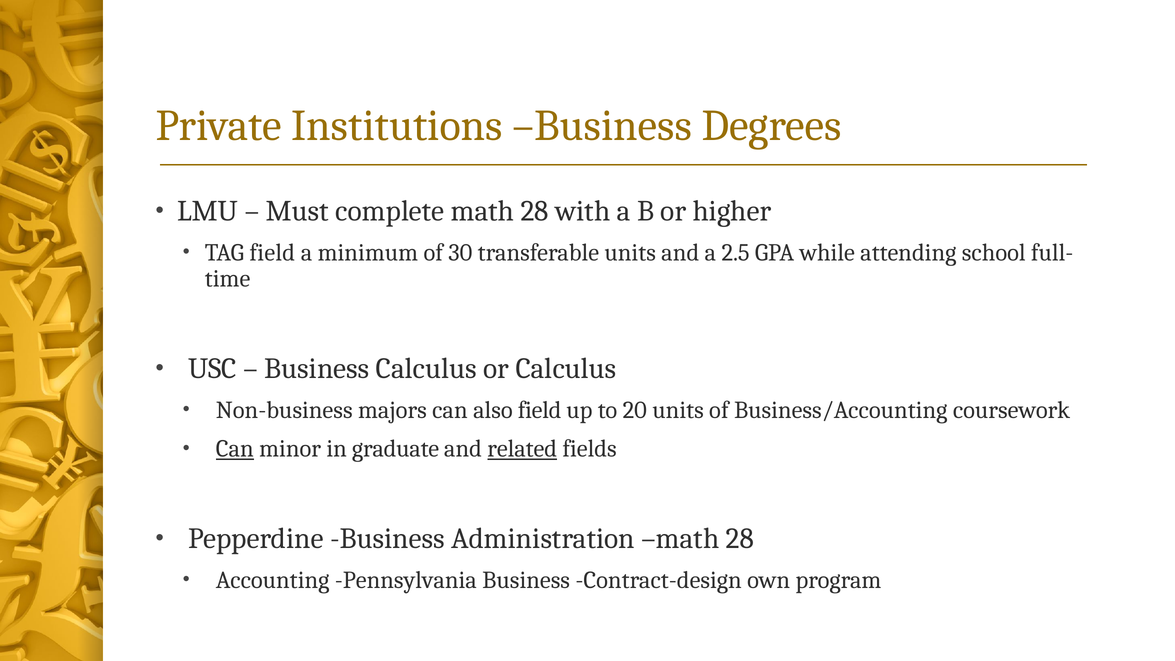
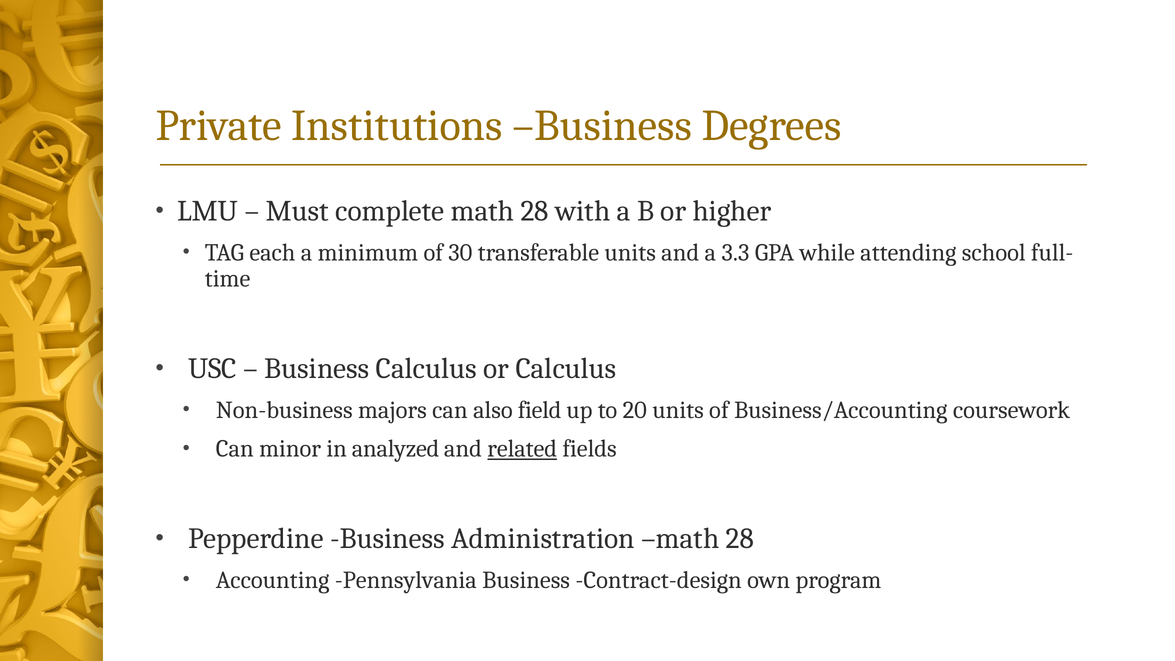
TAG field: field -> each
2.5: 2.5 -> 3.3
Can at (235, 449) underline: present -> none
graduate: graduate -> analyzed
